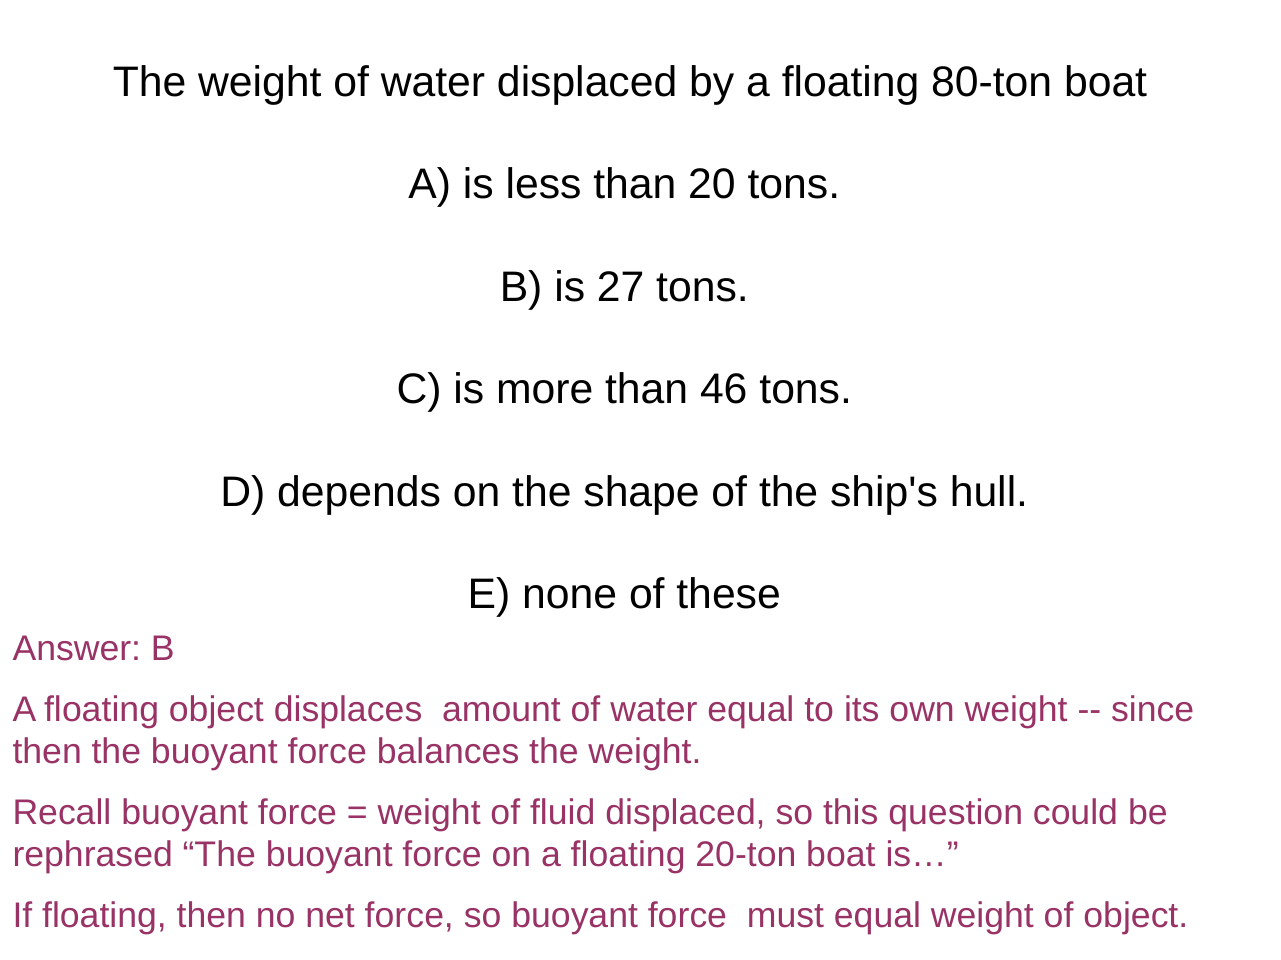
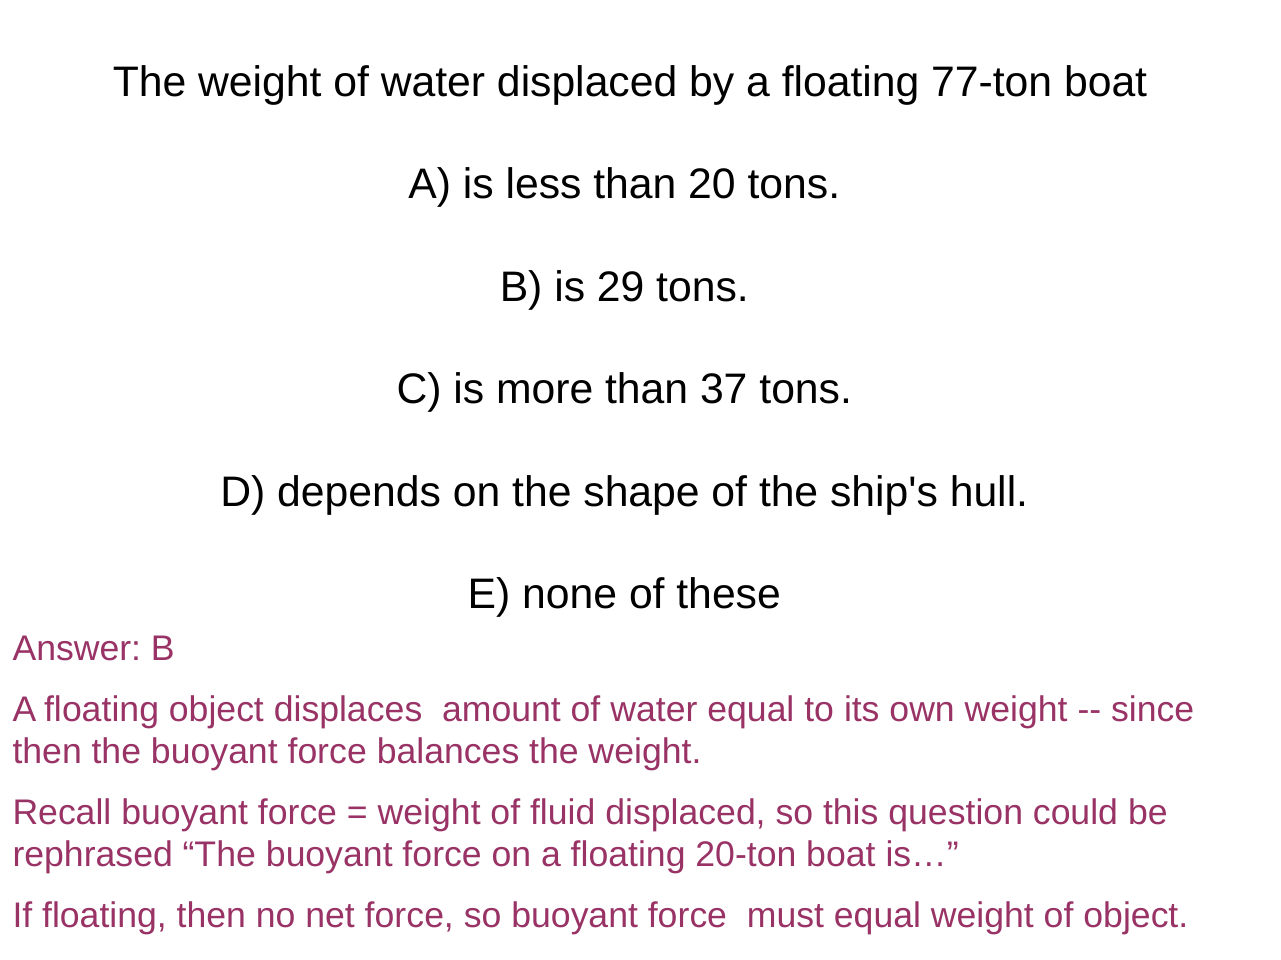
80-ton: 80-ton -> 77-ton
27: 27 -> 29
46: 46 -> 37
